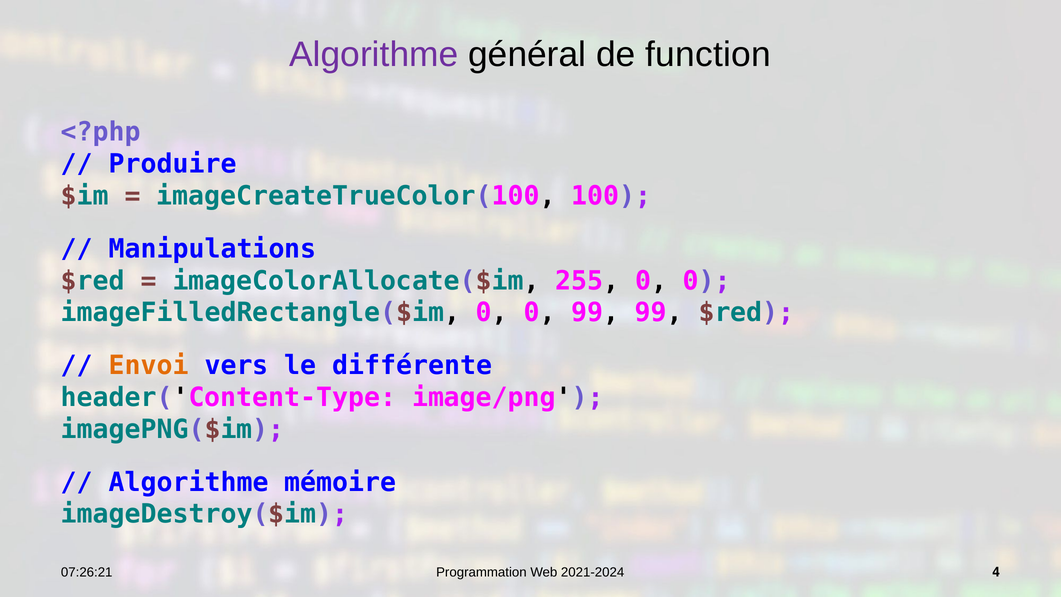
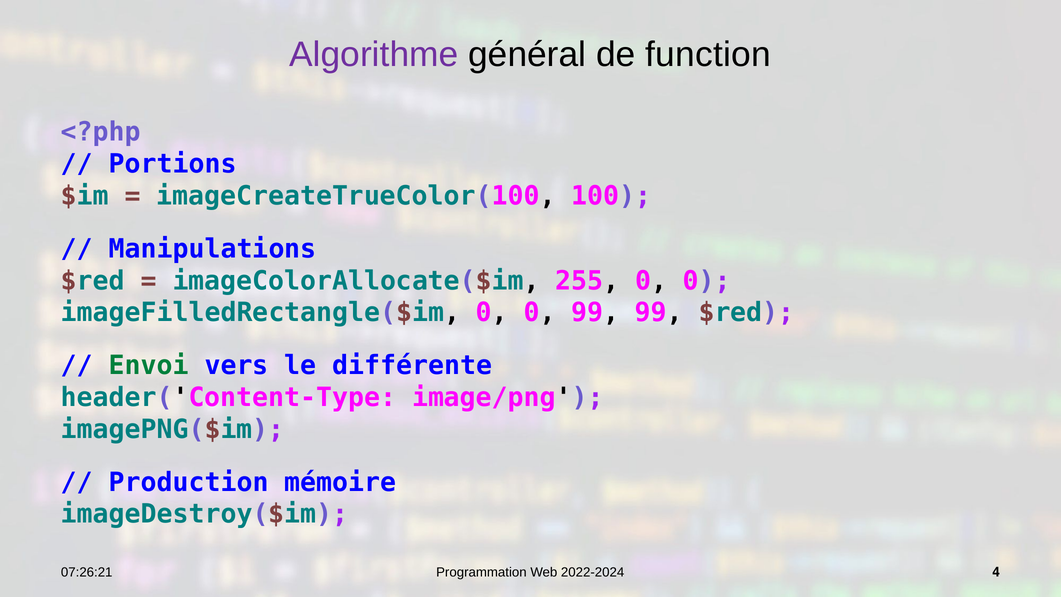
Produire: Produire -> Portions
Envoi colour: orange -> green
Algorithme at (189, 482): Algorithme -> Production
2021-2024: 2021-2024 -> 2022-2024
